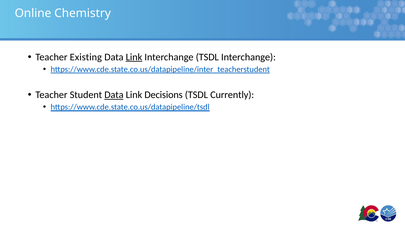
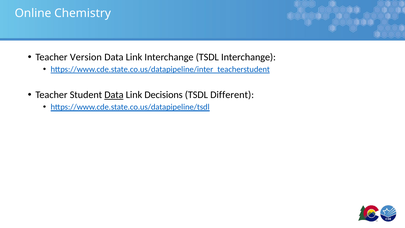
Existing: Existing -> Version
Link at (134, 57) underline: present -> none
Currently: Currently -> Different
